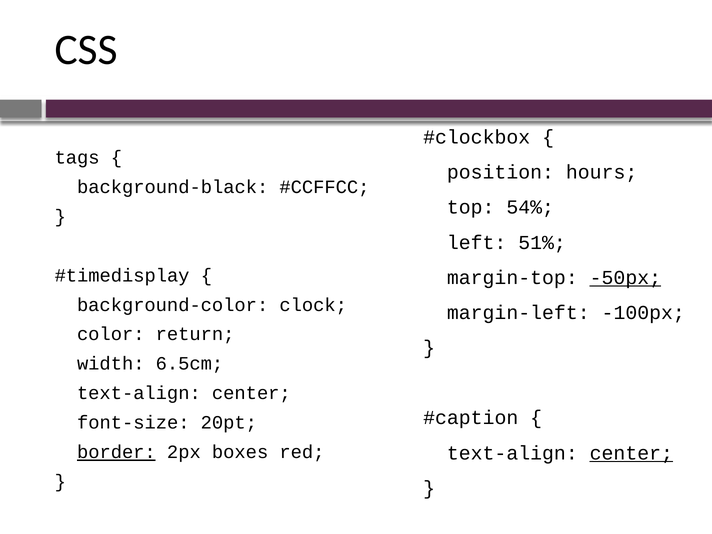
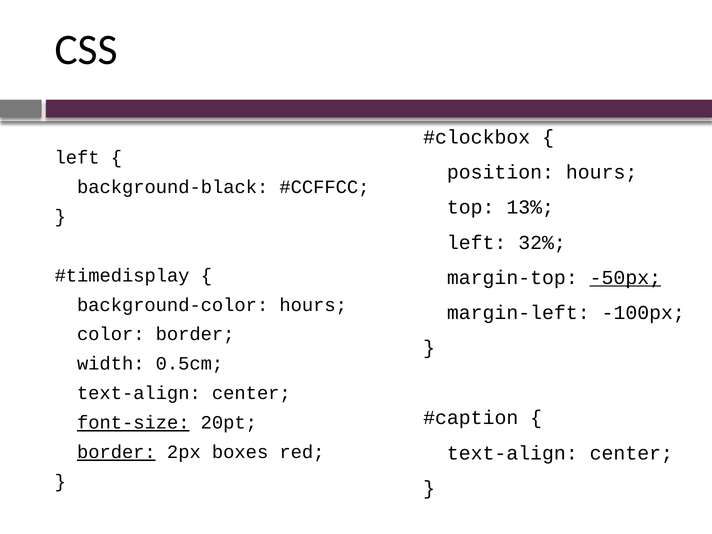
tags at (77, 158): tags -> left
54%: 54% -> 13%
51%: 51% -> 32%
background-color clock: clock -> hours
color return: return -> border
6.5cm: 6.5cm -> 0.5cm
font-size underline: none -> present
center at (631, 453) underline: present -> none
